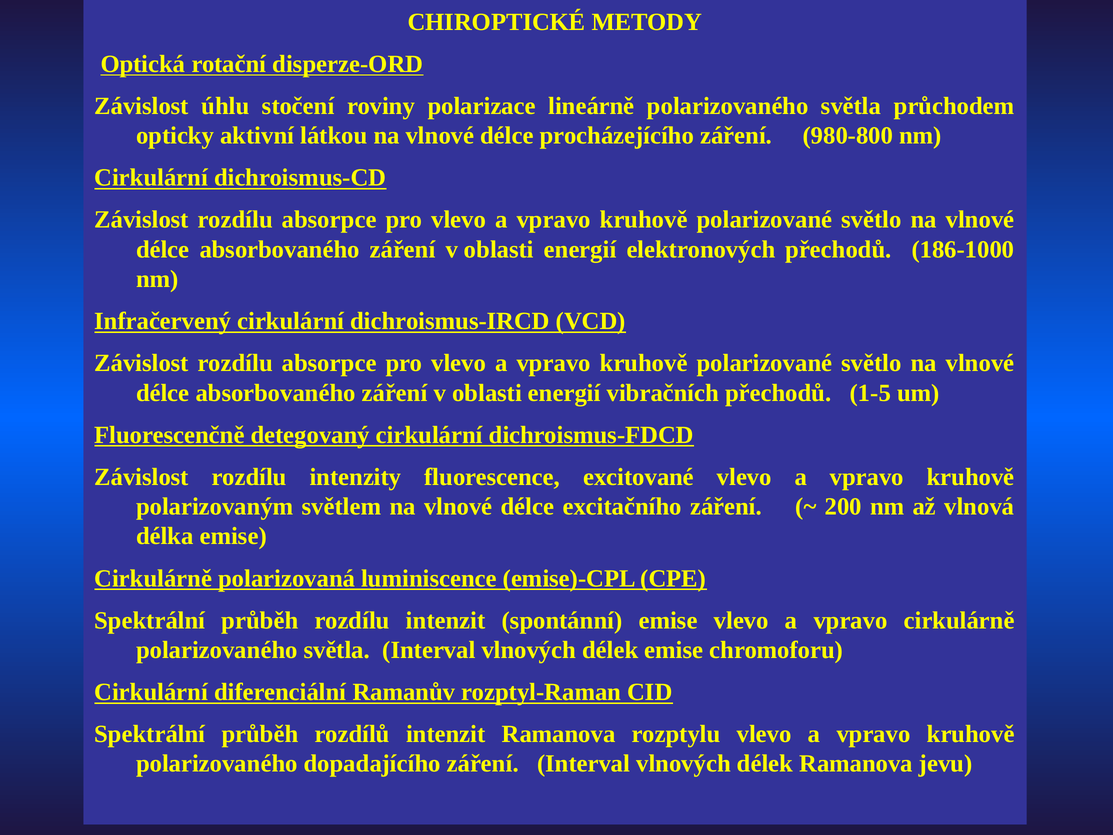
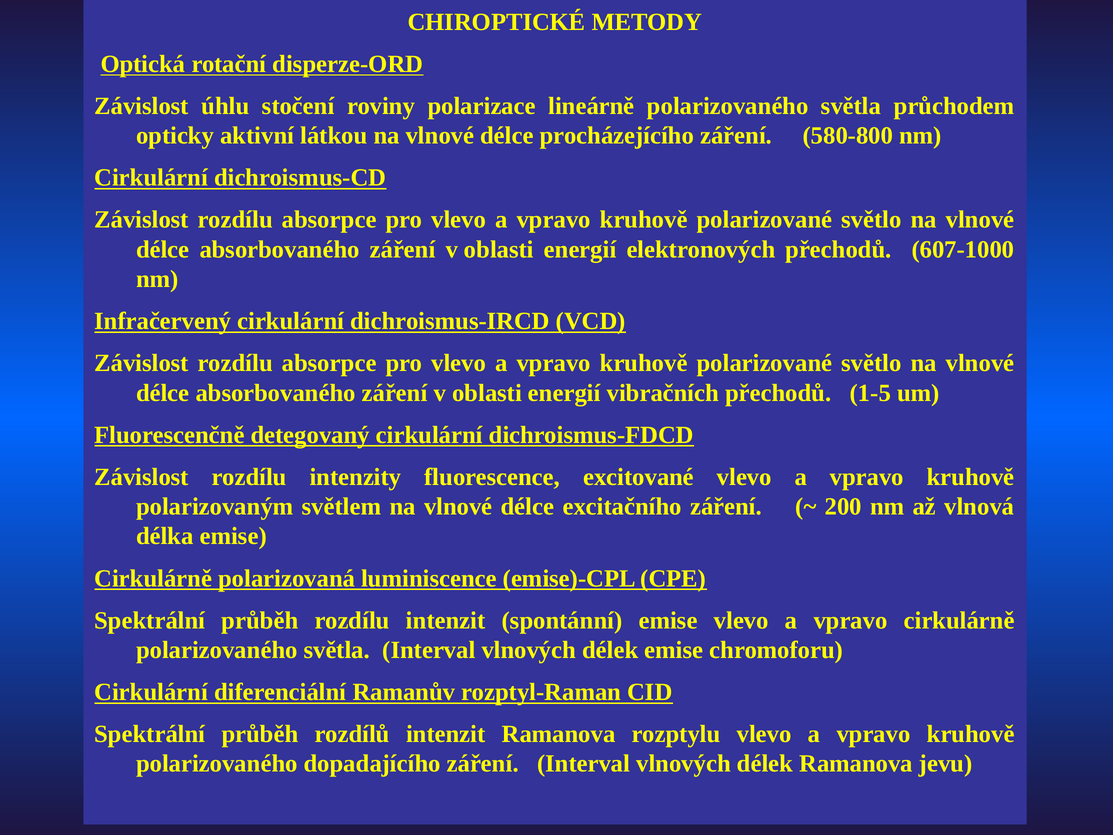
980-800: 980-800 -> 580-800
186-1000: 186-1000 -> 607-1000
